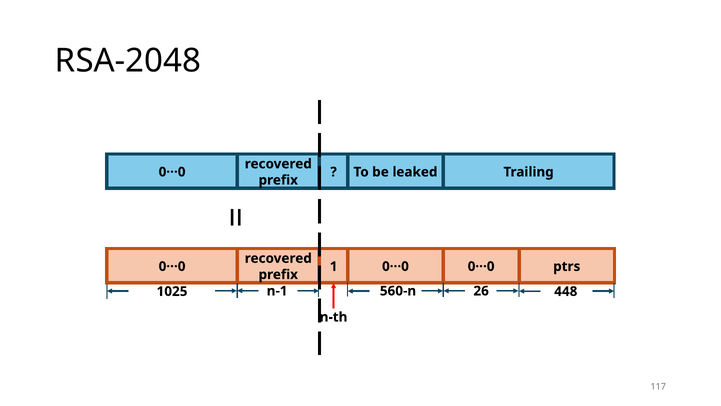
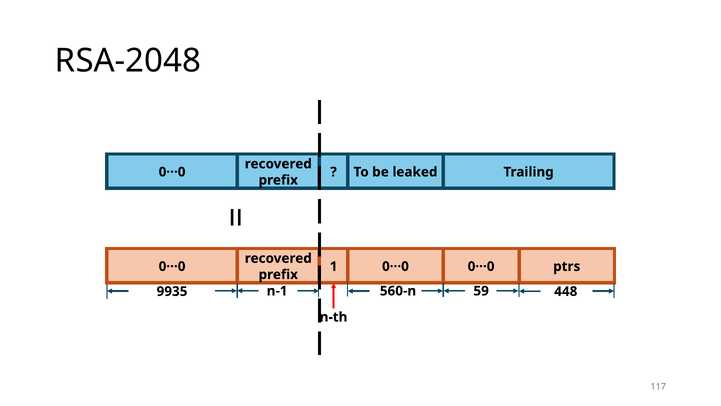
1025: 1025 -> 9935
26: 26 -> 59
